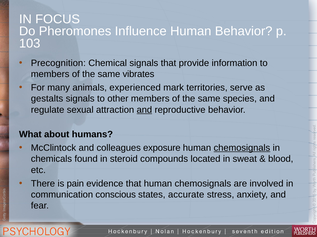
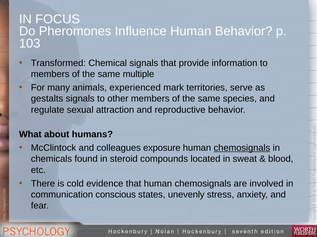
Precognition: Precognition -> Transformed
vibrates: vibrates -> multiple
and at (144, 110) underline: present -> none
pain: pain -> cold
accurate: accurate -> unevenly
